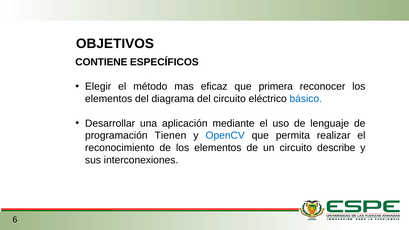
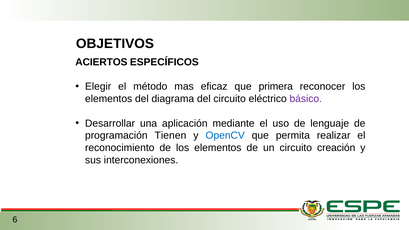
CONTIENE: CONTIENE -> ACIERTOS
básico colour: blue -> purple
describe: describe -> creación
